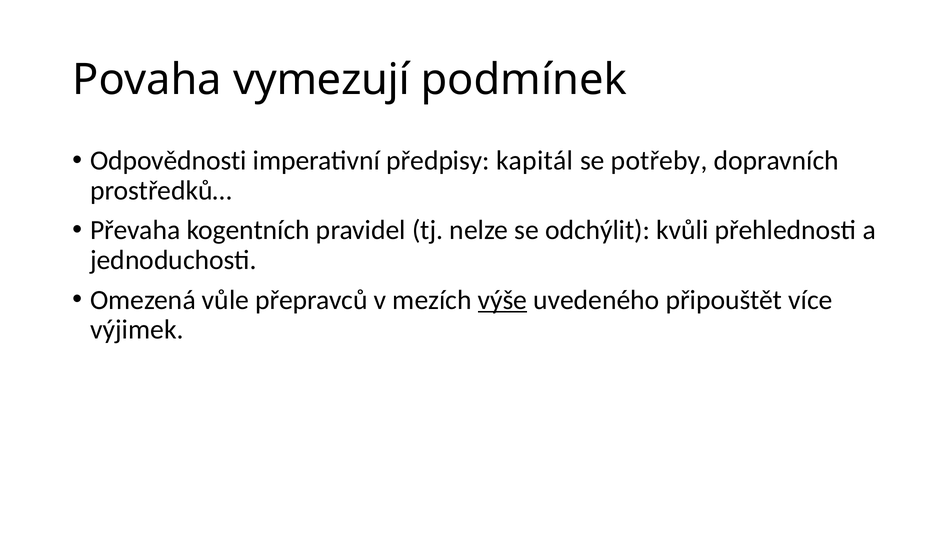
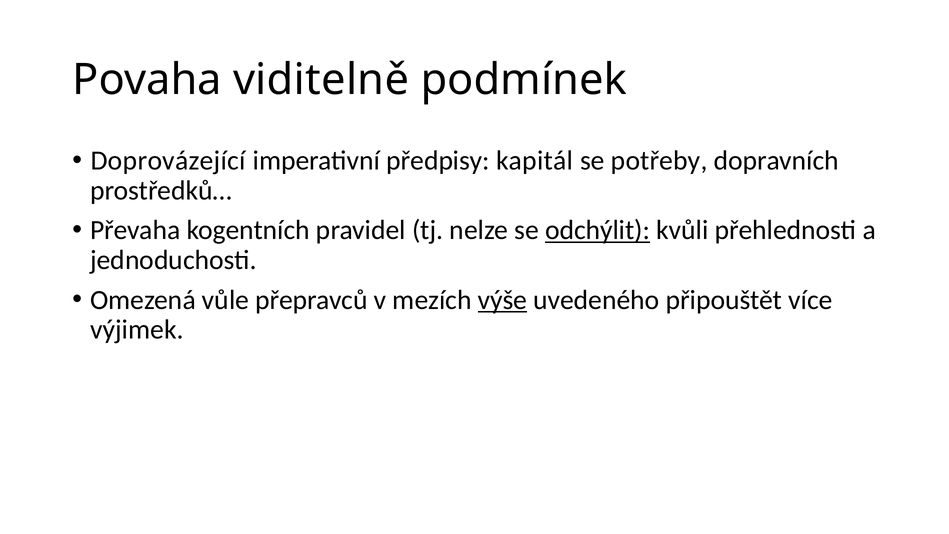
vymezují: vymezují -> viditelně
Odpovědnosti: Odpovědnosti -> Doprovázející
odchýlit underline: none -> present
